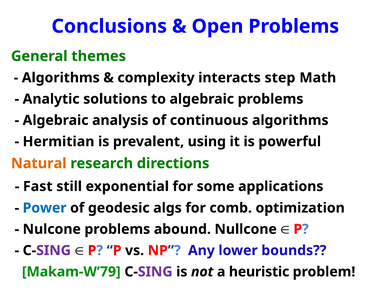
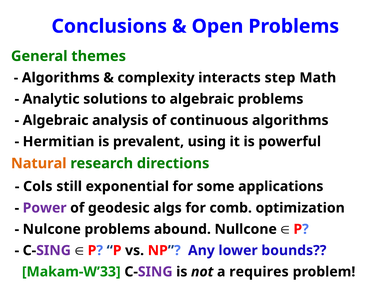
Fast: Fast -> Cols
Power colour: blue -> purple
Makam-W’79: Makam-W’79 -> Makam-W’33
heuristic: heuristic -> requires
